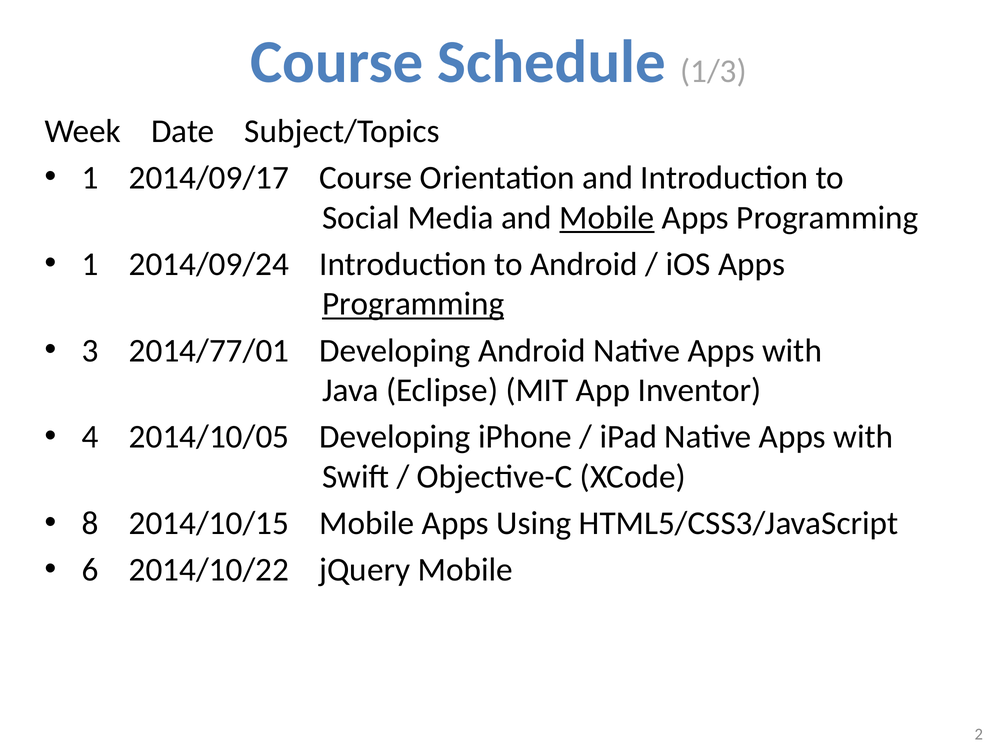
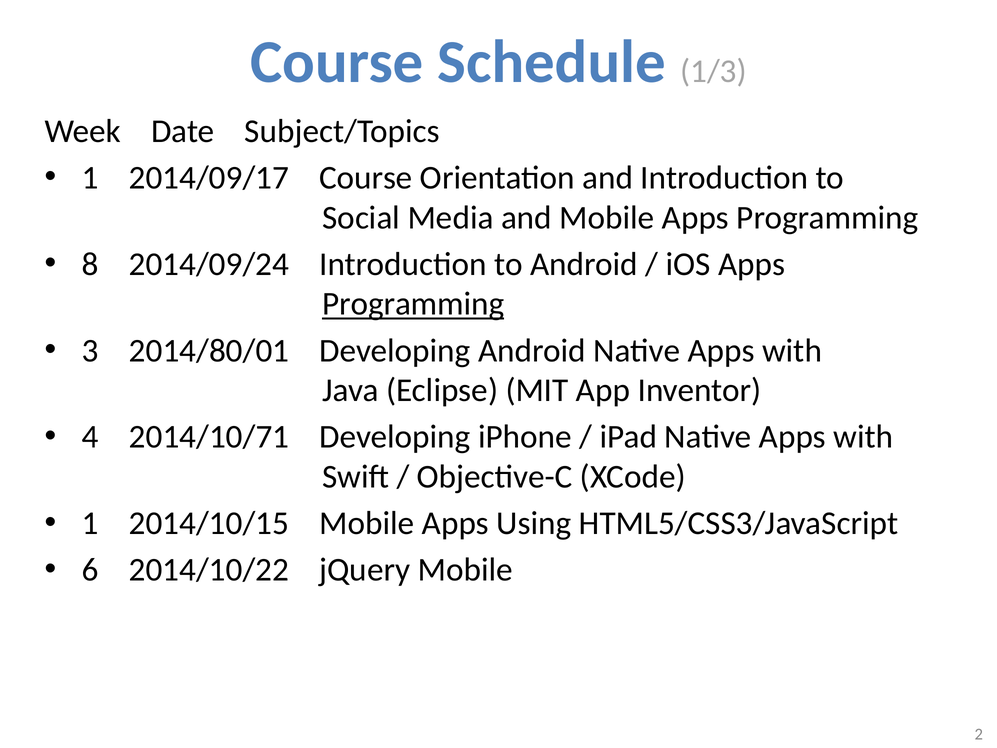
Mobile at (607, 218) underline: present -> none
1 at (90, 264): 1 -> 8
2014/77/01: 2014/77/01 -> 2014/80/01
2014/10/05: 2014/10/05 -> 2014/10/71
8 at (90, 523): 8 -> 1
